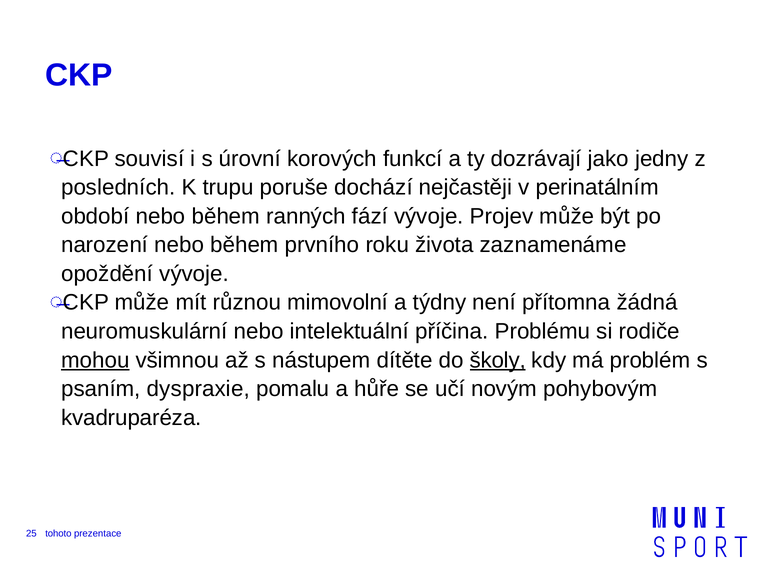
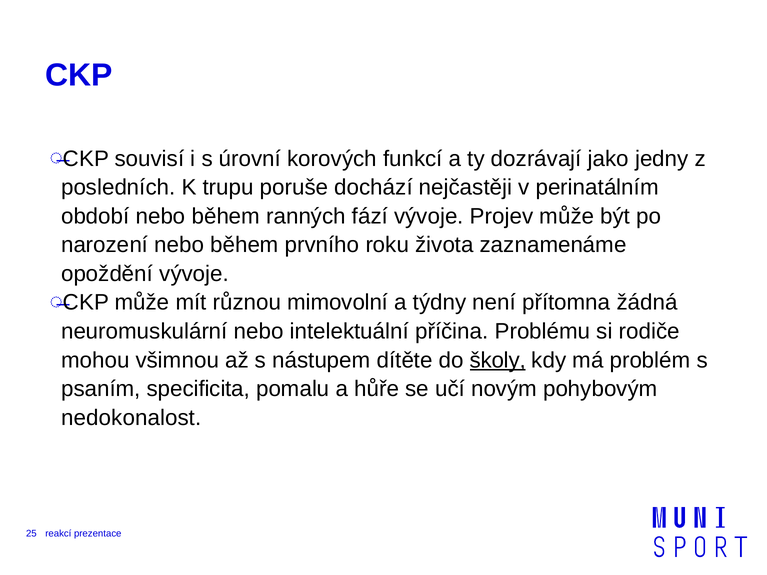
mohou underline: present -> none
dyspraxie: dyspraxie -> specificita
kvadruparéza: kvadruparéza -> nedokonalost
tohoto: tohoto -> reakcí
